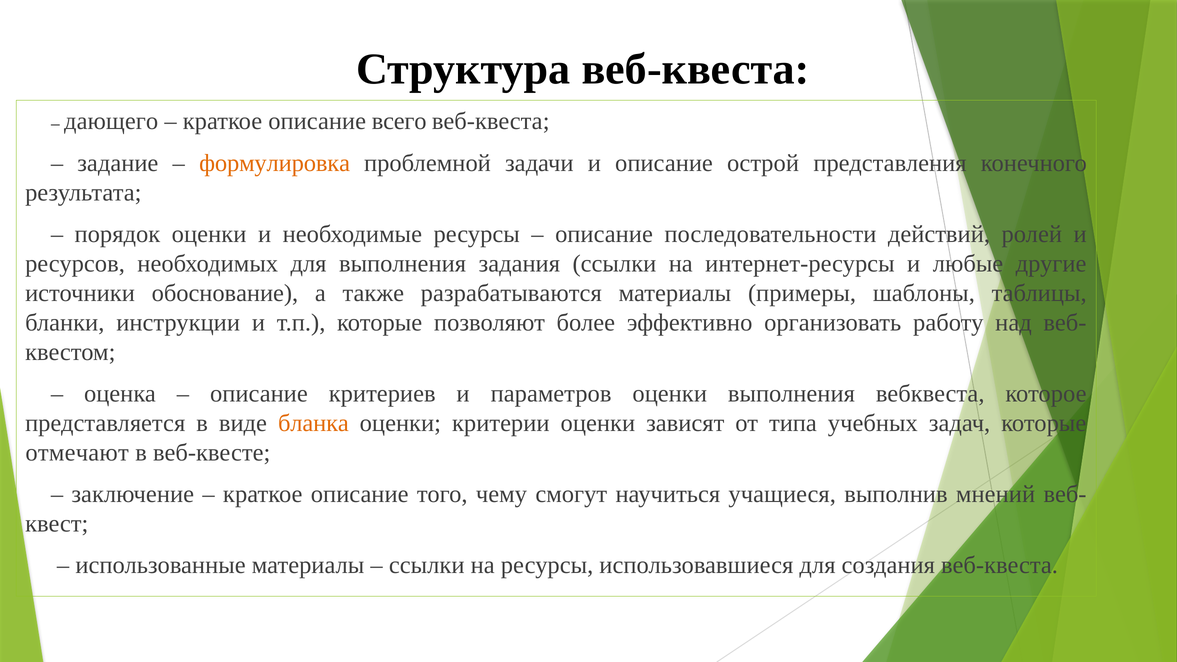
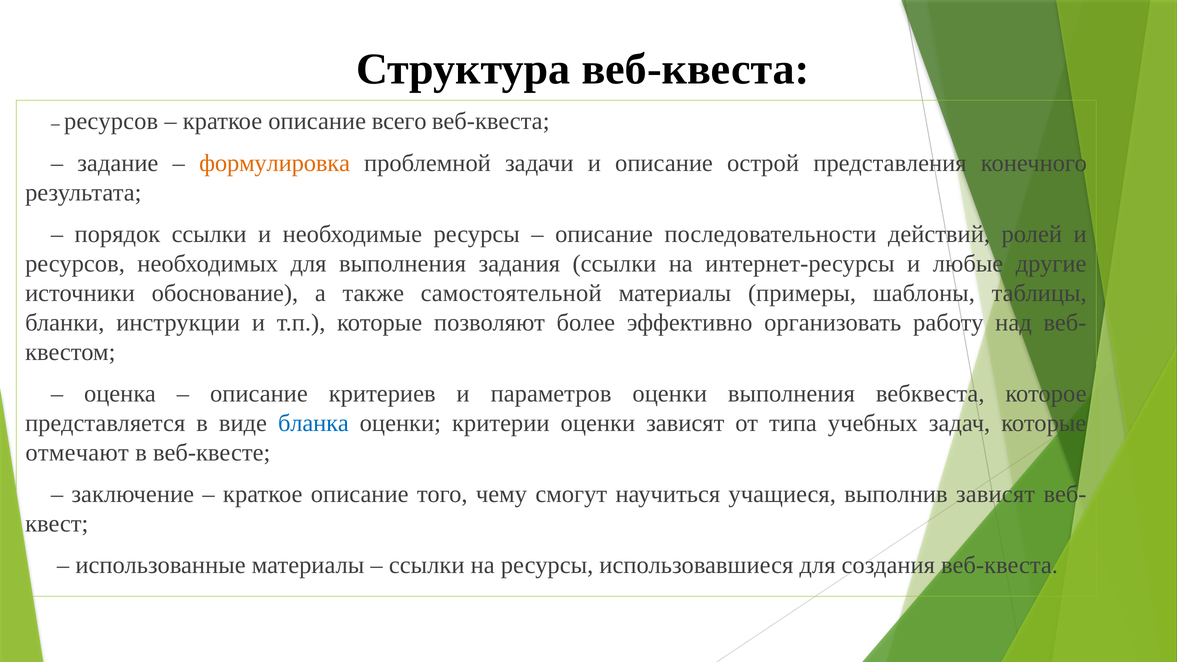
дающего at (111, 121): дающего -> ресурсов
порядок оценки: оценки -> ссылки
разрабатываются: разрабатываются -> самостоятельной
бланка colour: orange -> blue
выполнив мнений: мнений -> зависят
